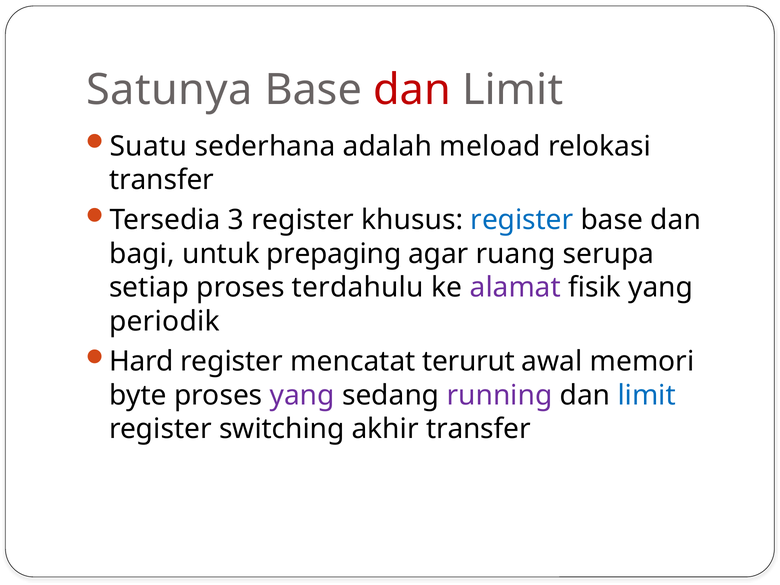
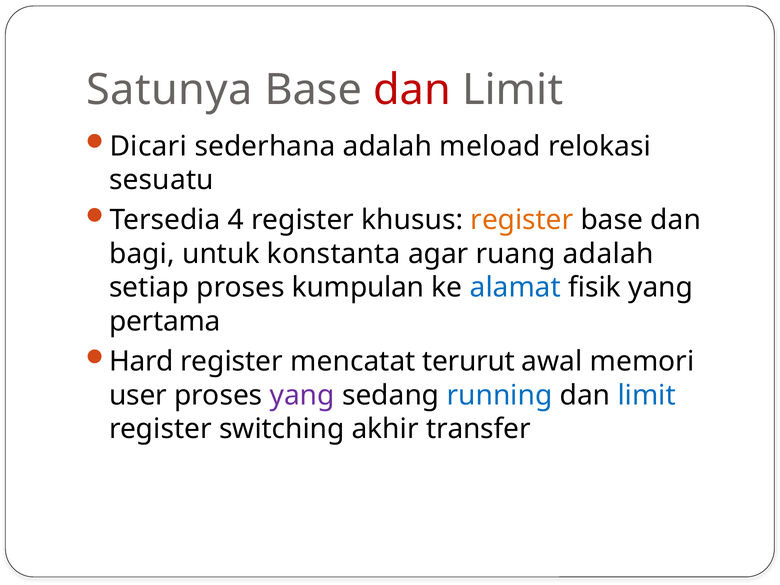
Suatu: Suatu -> Dicari
transfer at (162, 180): transfer -> sesuatu
3: 3 -> 4
register at (522, 220) colour: blue -> orange
prepaging: prepaging -> konstanta
ruang serupa: serupa -> adalah
terdahulu: terdahulu -> kumpulan
alamat colour: purple -> blue
periodik: periodik -> pertama
byte: byte -> user
running colour: purple -> blue
